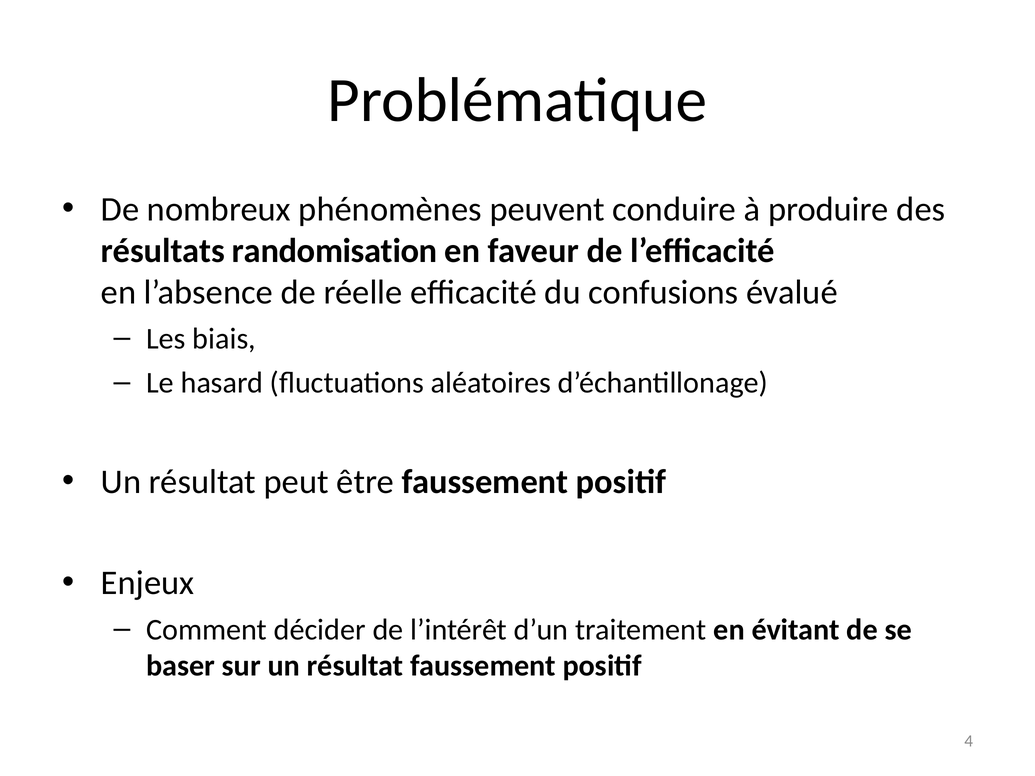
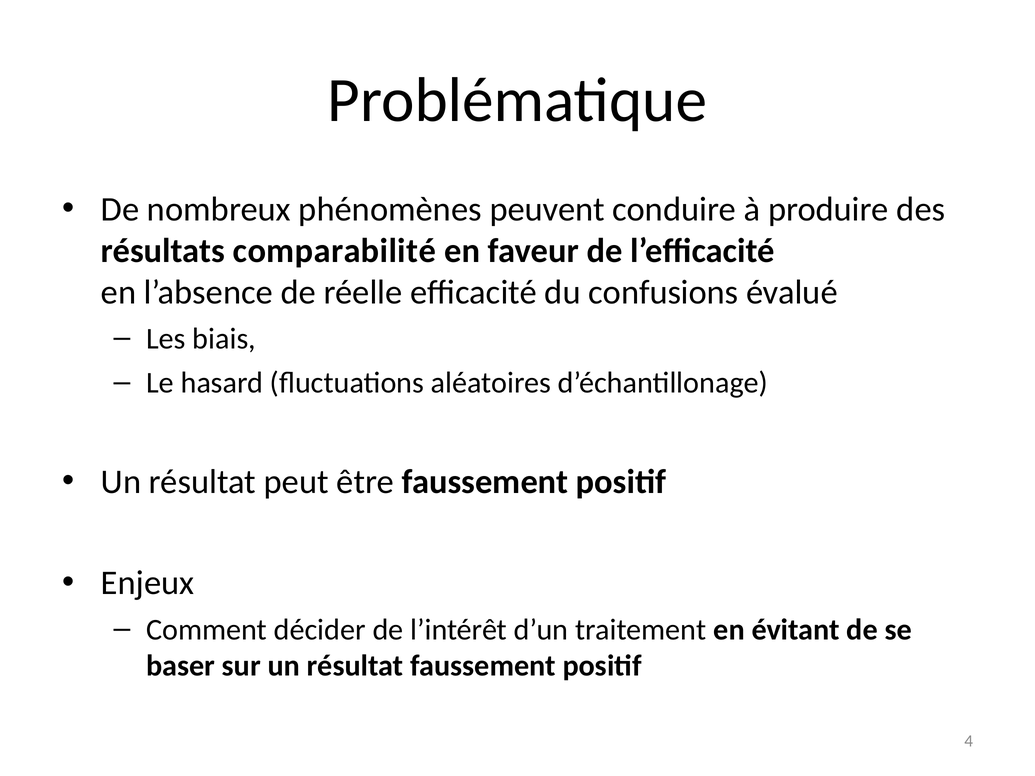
randomisation: randomisation -> comparabilité
